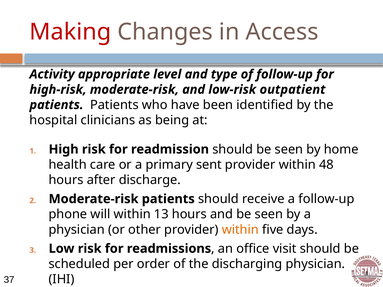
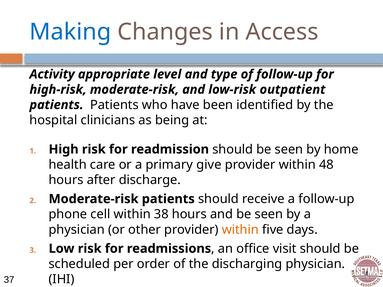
Making colour: red -> blue
sent: sent -> give
will: will -> cell
13: 13 -> 38
